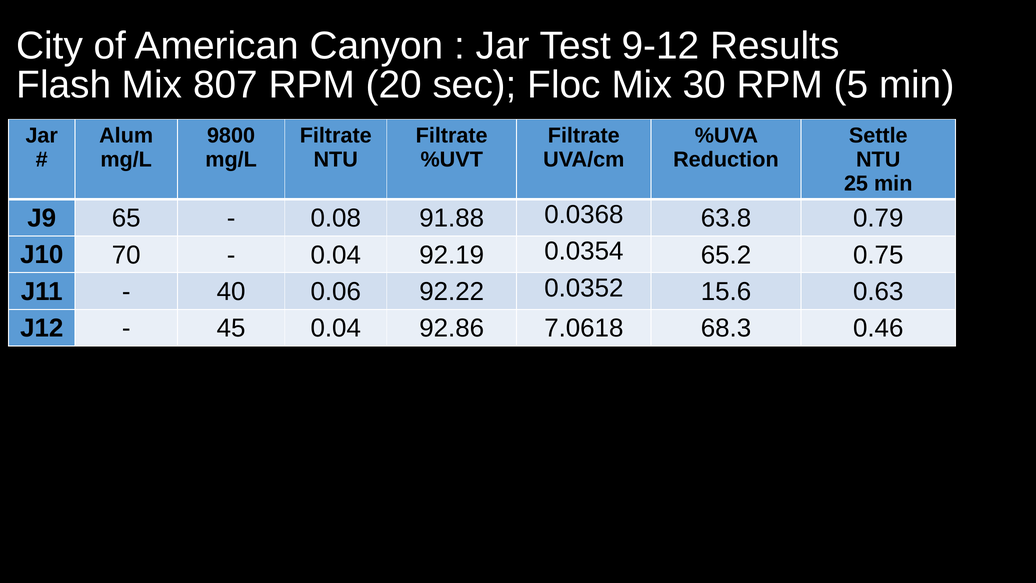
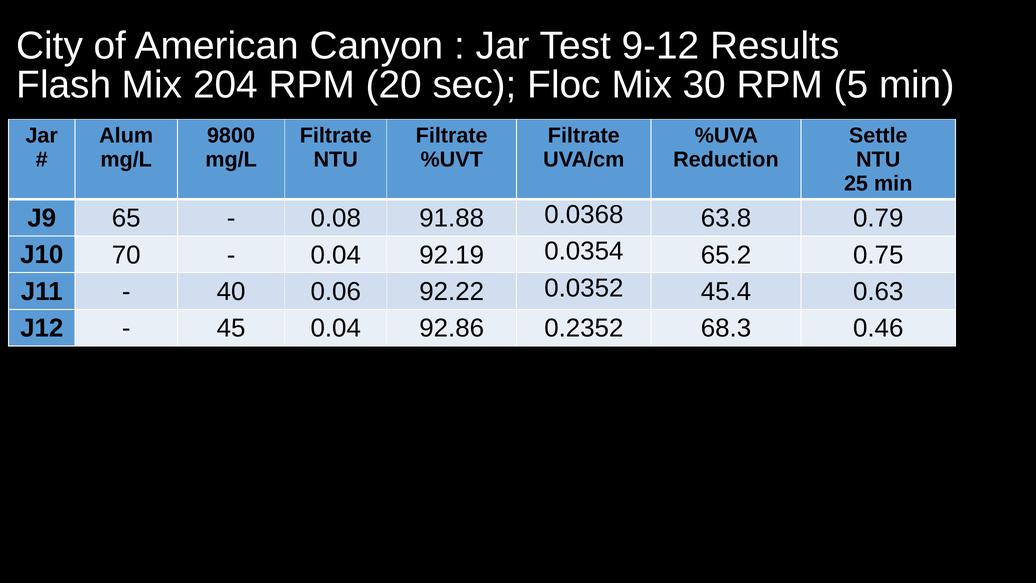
807: 807 -> 204
15.6: 15.6 -> 45.4
7.0618: 7.0618 -> 0.2352
